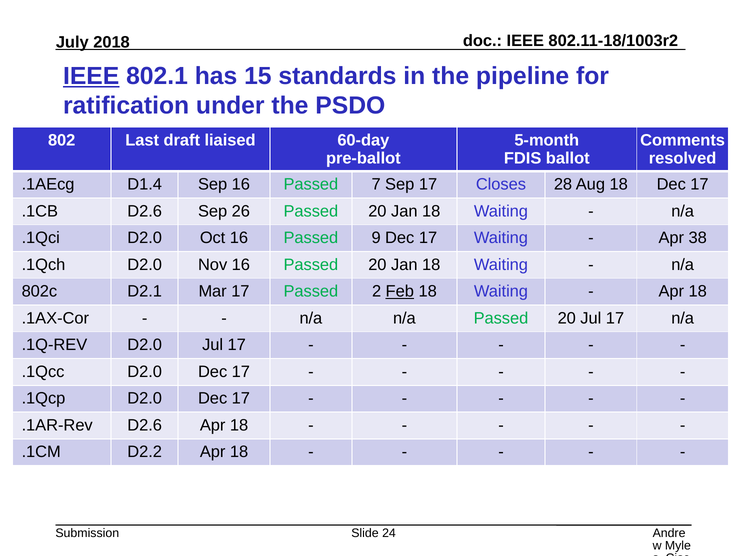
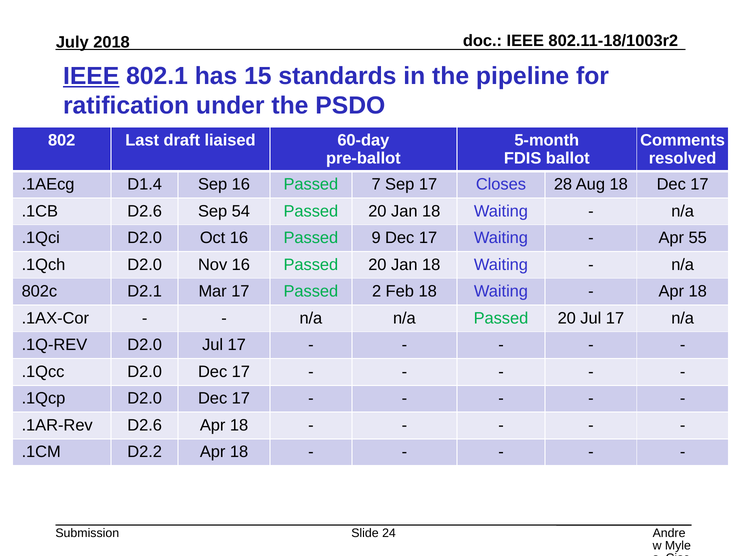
26: 26 -> 54
38: 38 -> 55
Feb underline: present -> none
